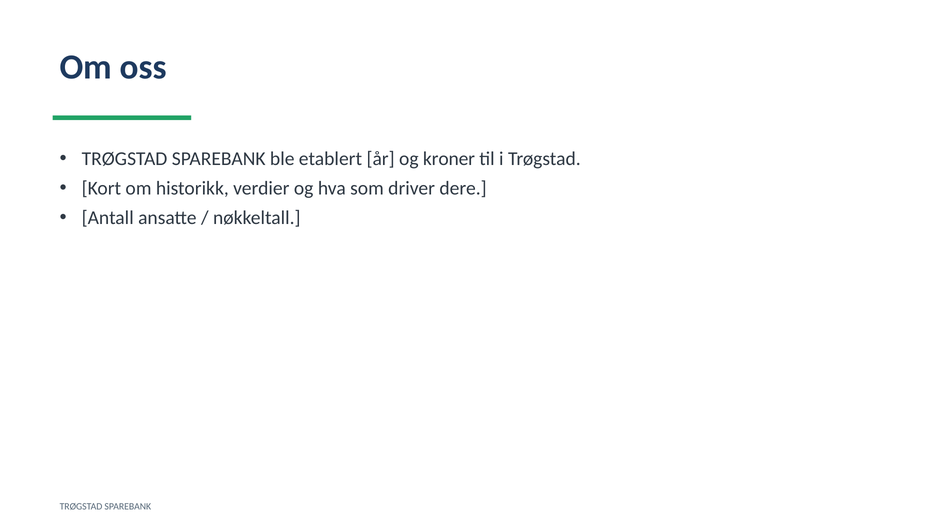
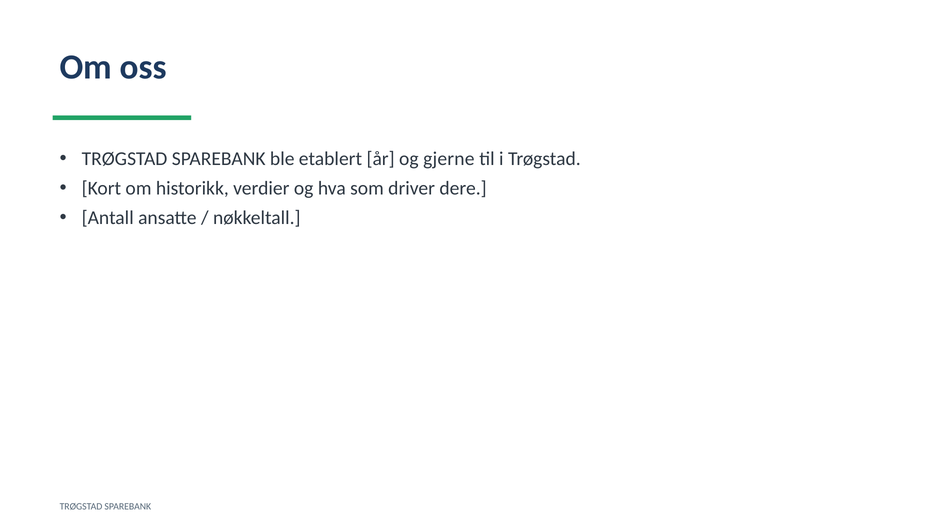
kroner: kroner -> gjerne
